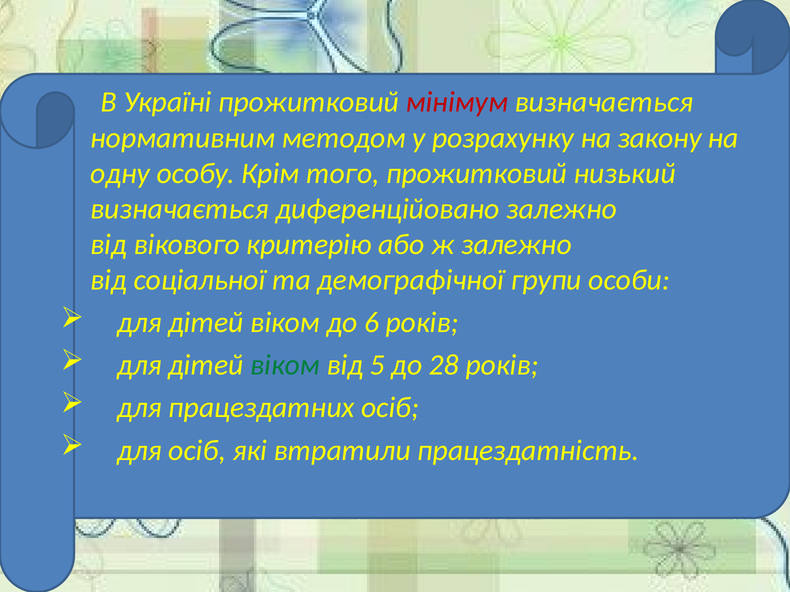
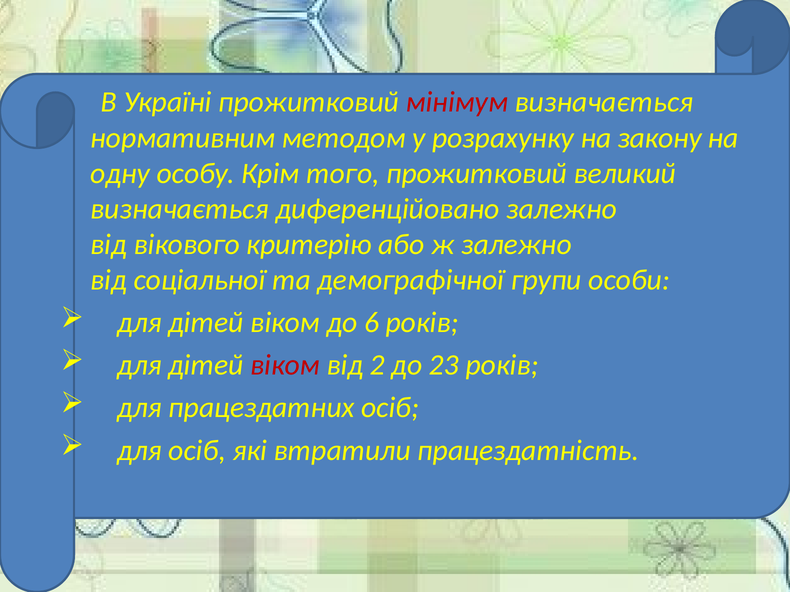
низький: низький -> великий
віком at (285, 365) colour: green -> red
5: 5 -> 2
28: 28 -> 23
